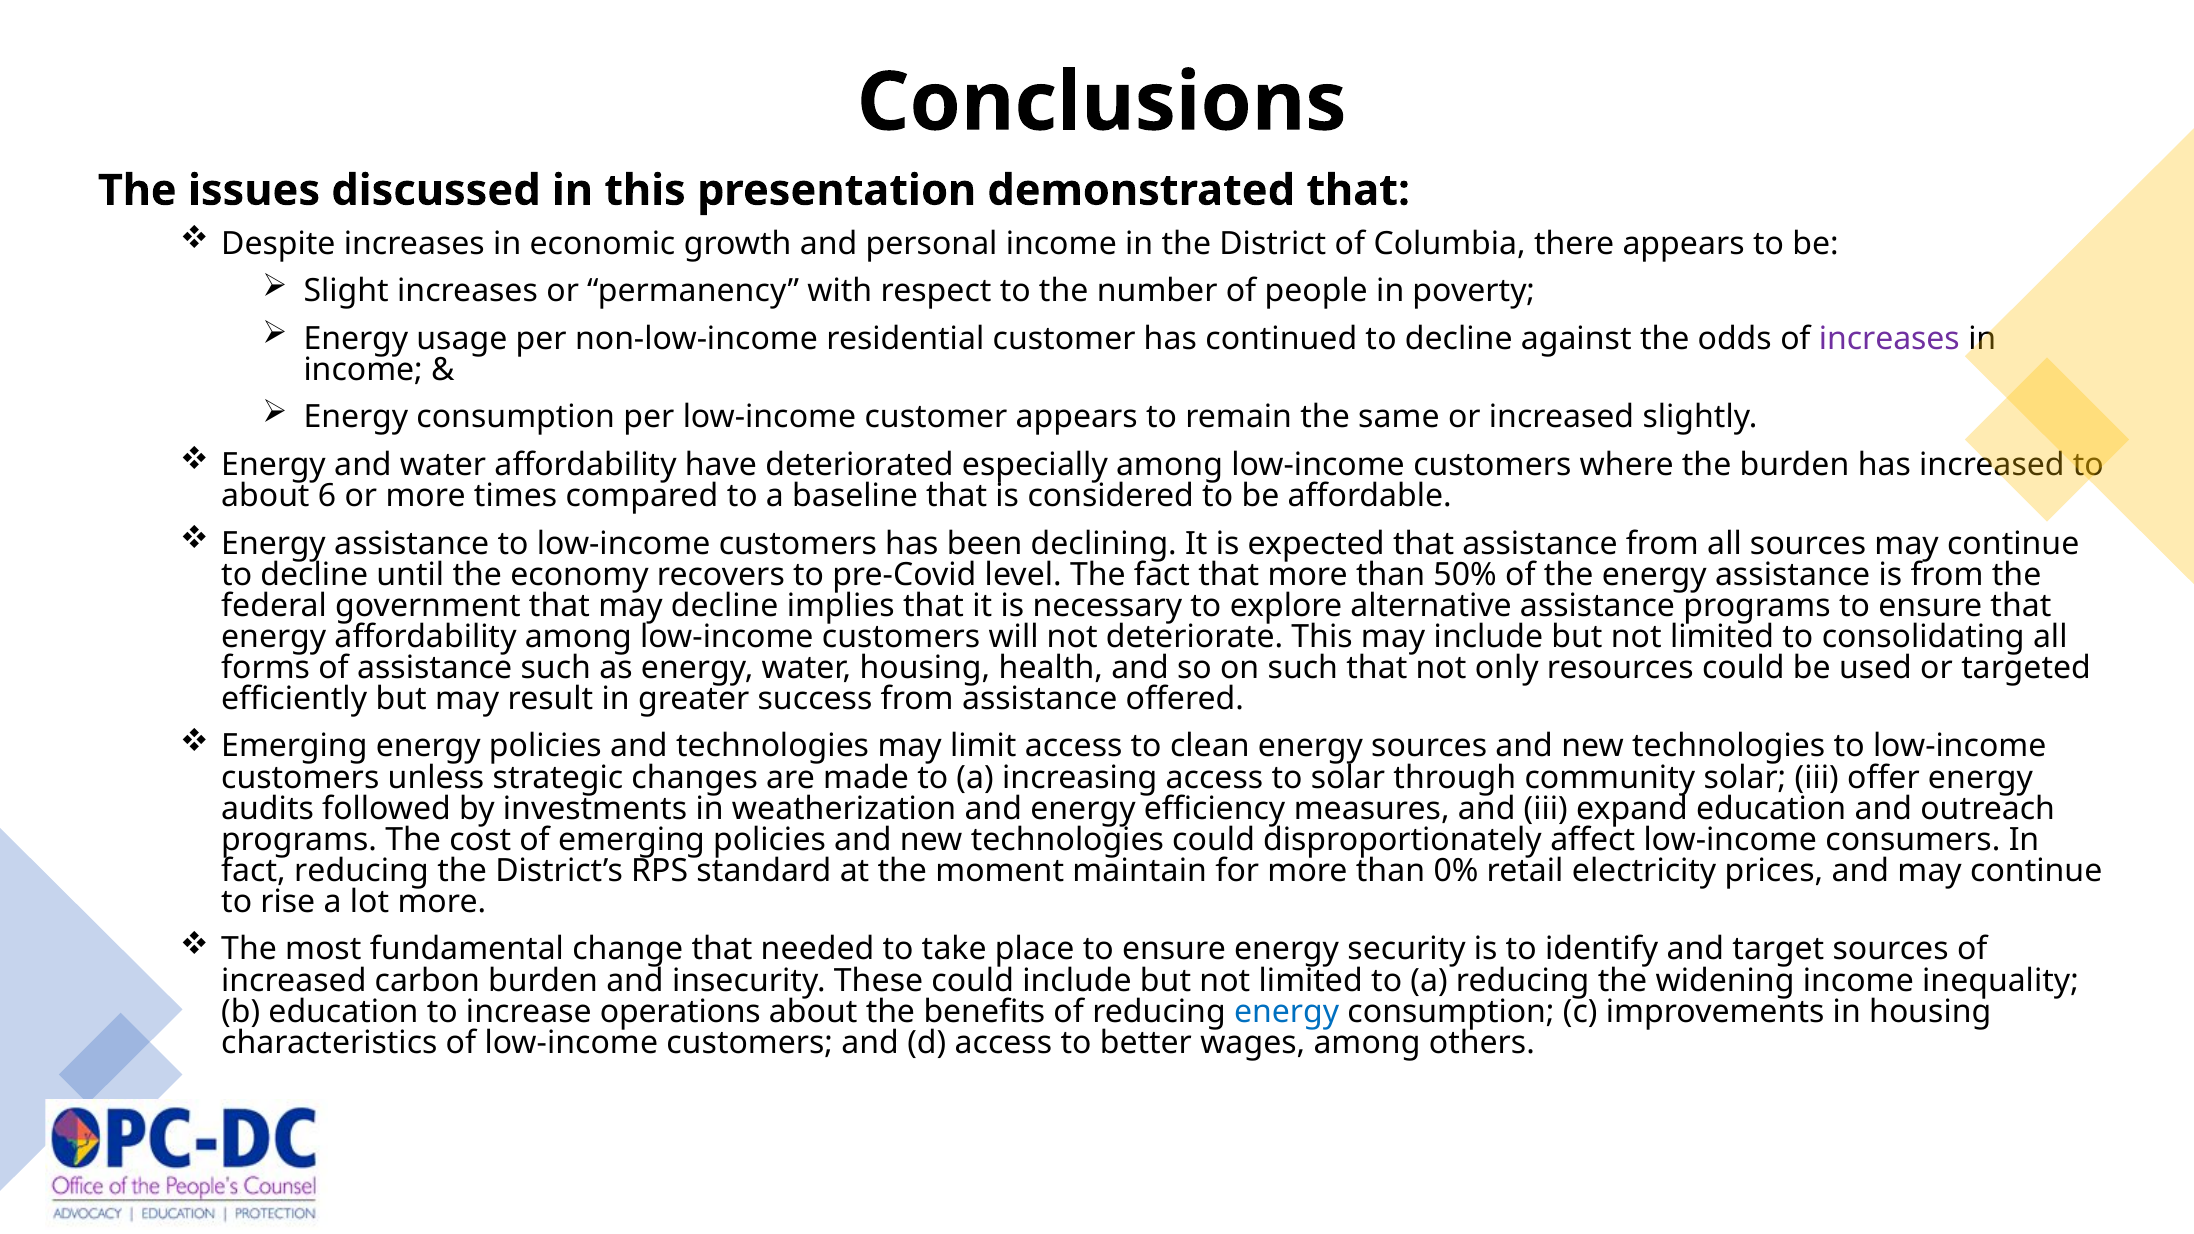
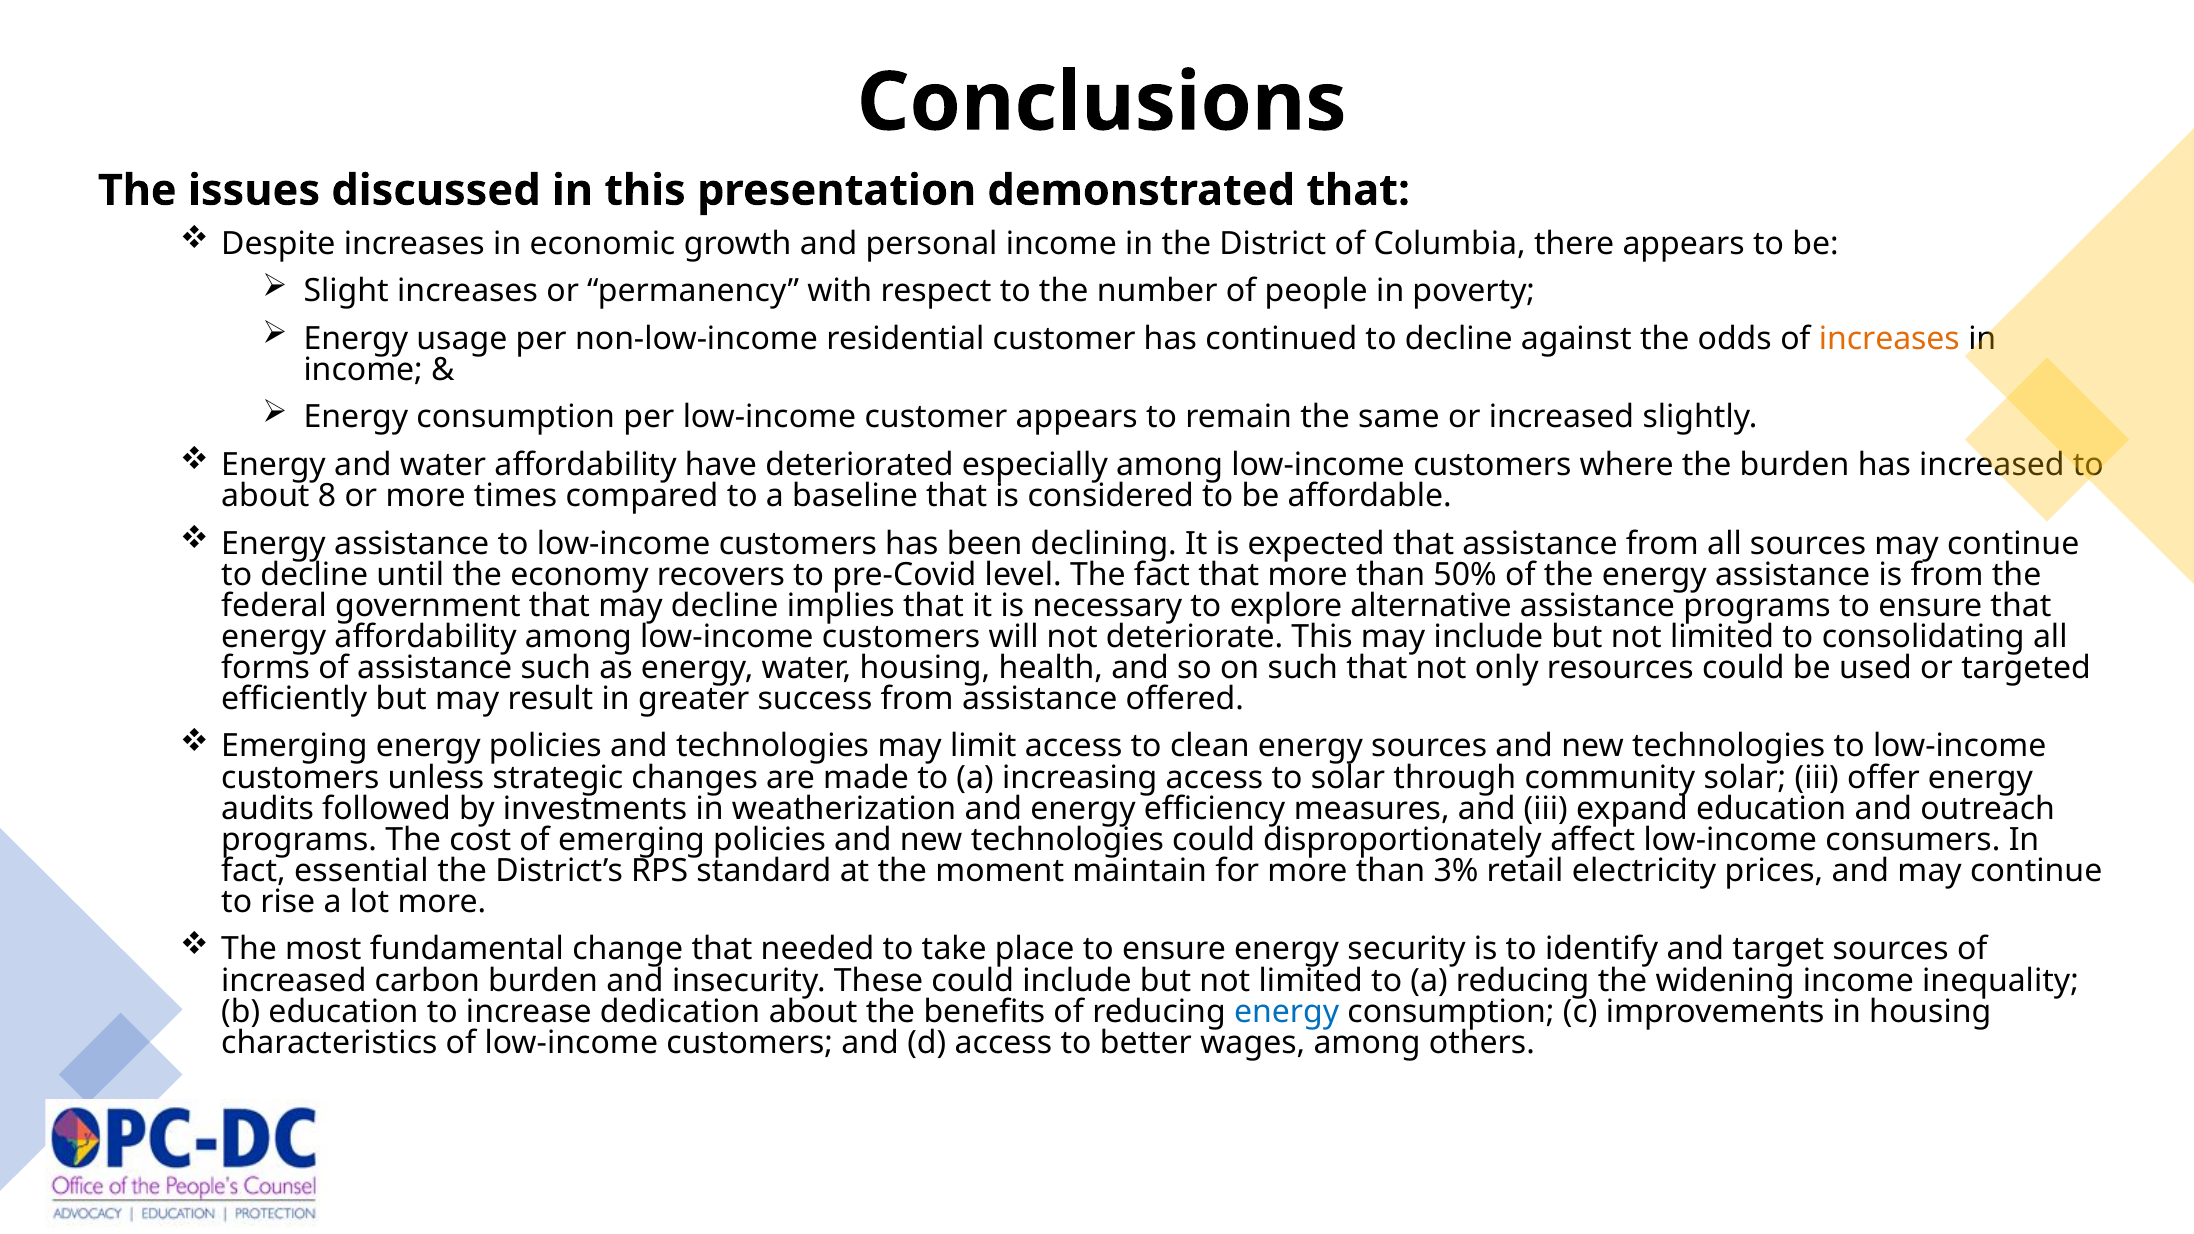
increases at (1889, 339) colour: purple -> orange
6: 6 -> 8
fact reducing: reducing -> essential
0%: 0% -> 3%
operations: operations -> dedication
